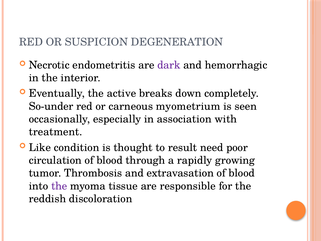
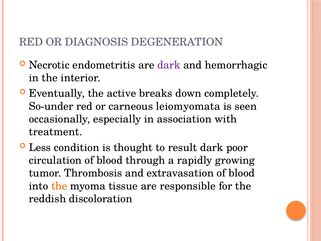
SUSPICION: SUSPICION -> DIAGNOSIS
myometrium: myometrium -> leiomyomata
Like: Like -> Less
result need: need -> dark
the at (59, 186) colour: purple -> orange
